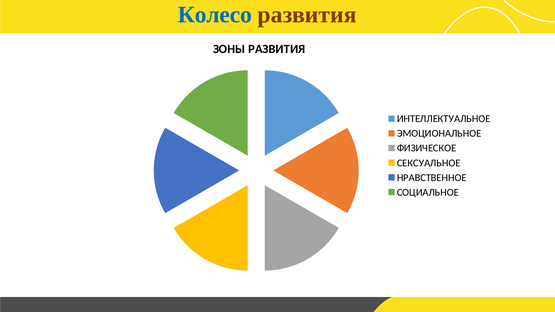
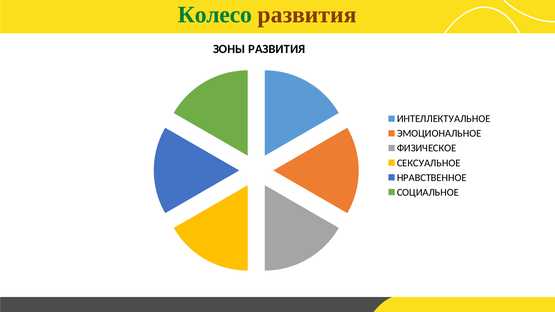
Колесо colour: blue -> green
